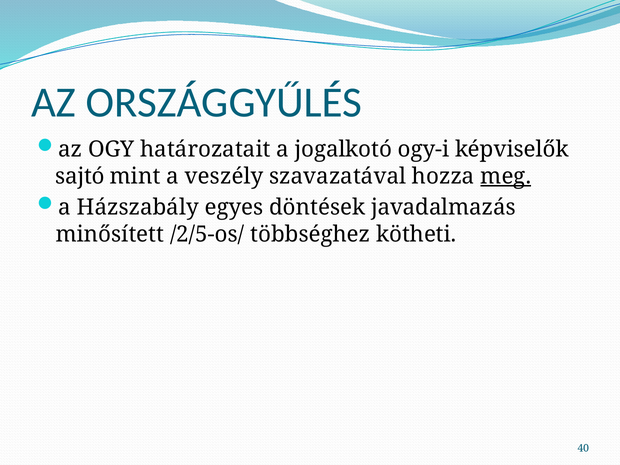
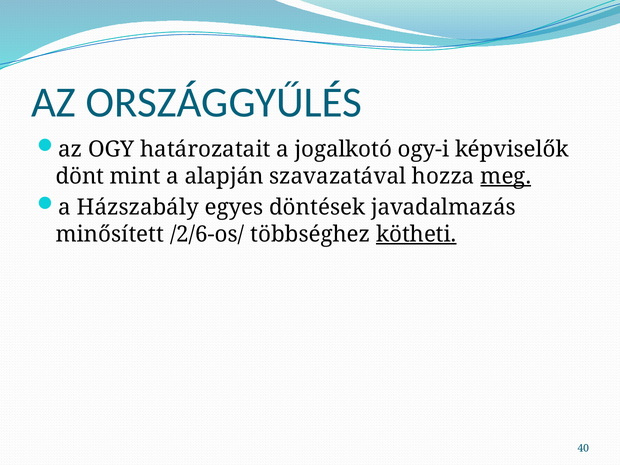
sajtó: sajtó -> dönt
veszély: veszély -> alapján
/2/5-os/: /2/5-os/ -> /2/6-os/
kötheti underline: none -> present
